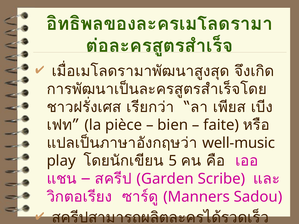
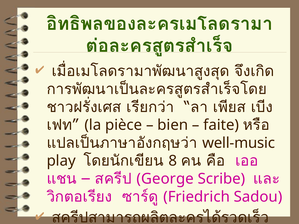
5: 5 -> 8
Garden: Garden -> George
Manners: Manners -> Friedrich
